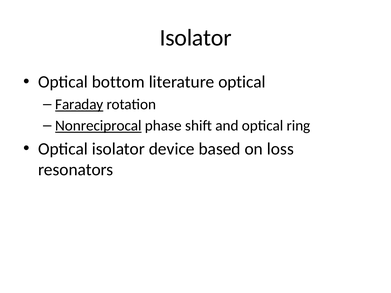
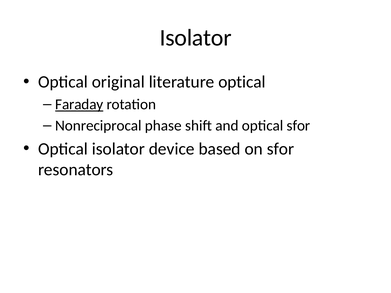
bottom: bottom -> original
Nonreciprocal underline: present -> none
optical ring: ring -> sfor
on loss: loss -> sfor
